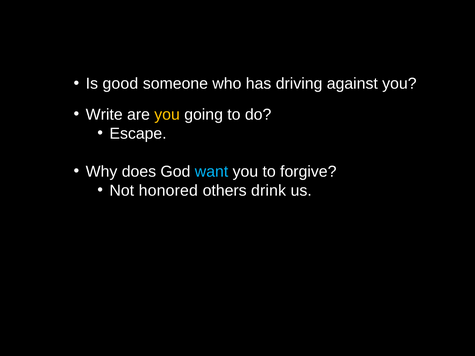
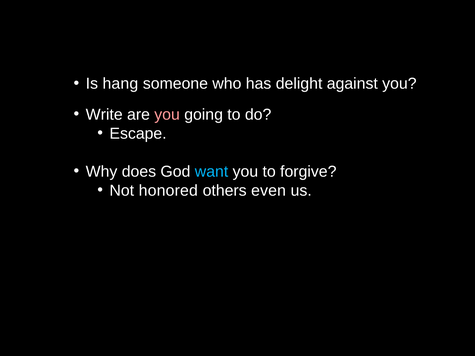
good: good -> hang
driving: driving -> delight
you at (167, 115) colour: yellow -> pink
drink: drink -> even
